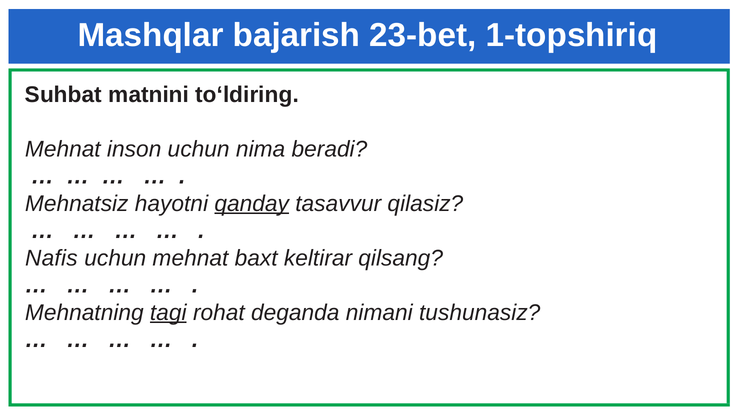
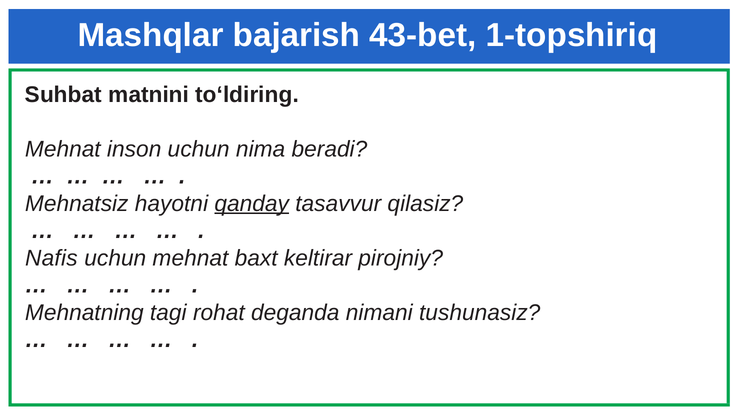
23-bet: 23-bet -> 43-bet
qilsang: qilsang -> pirojniy
tagi underline: present -> none
